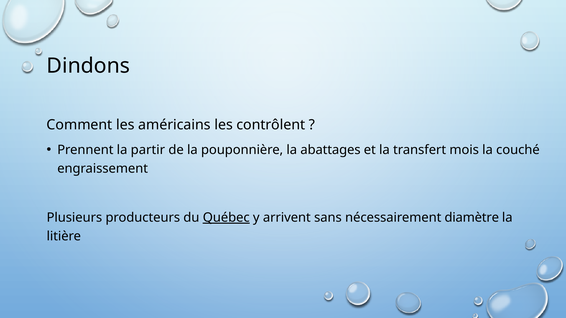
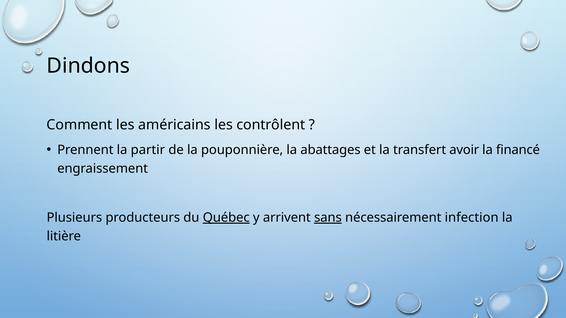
mois: mois -> avoir
couché: couché -> financé
sans underline: none -> present
diamètre: diamètre -> infection
